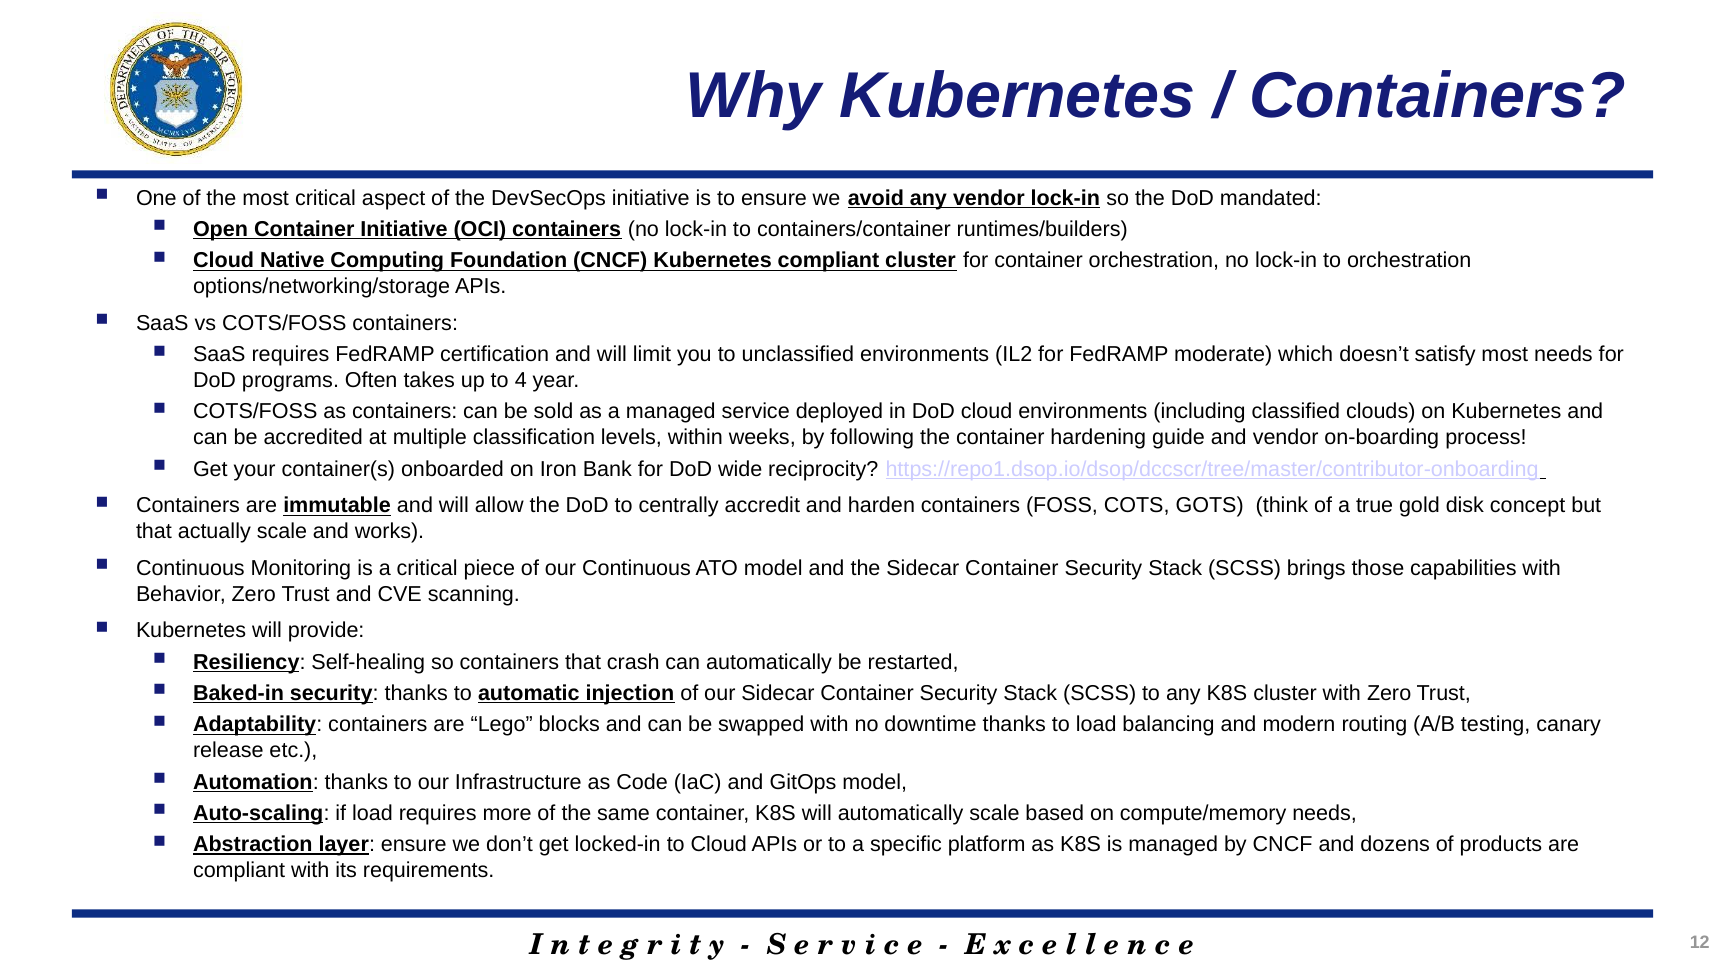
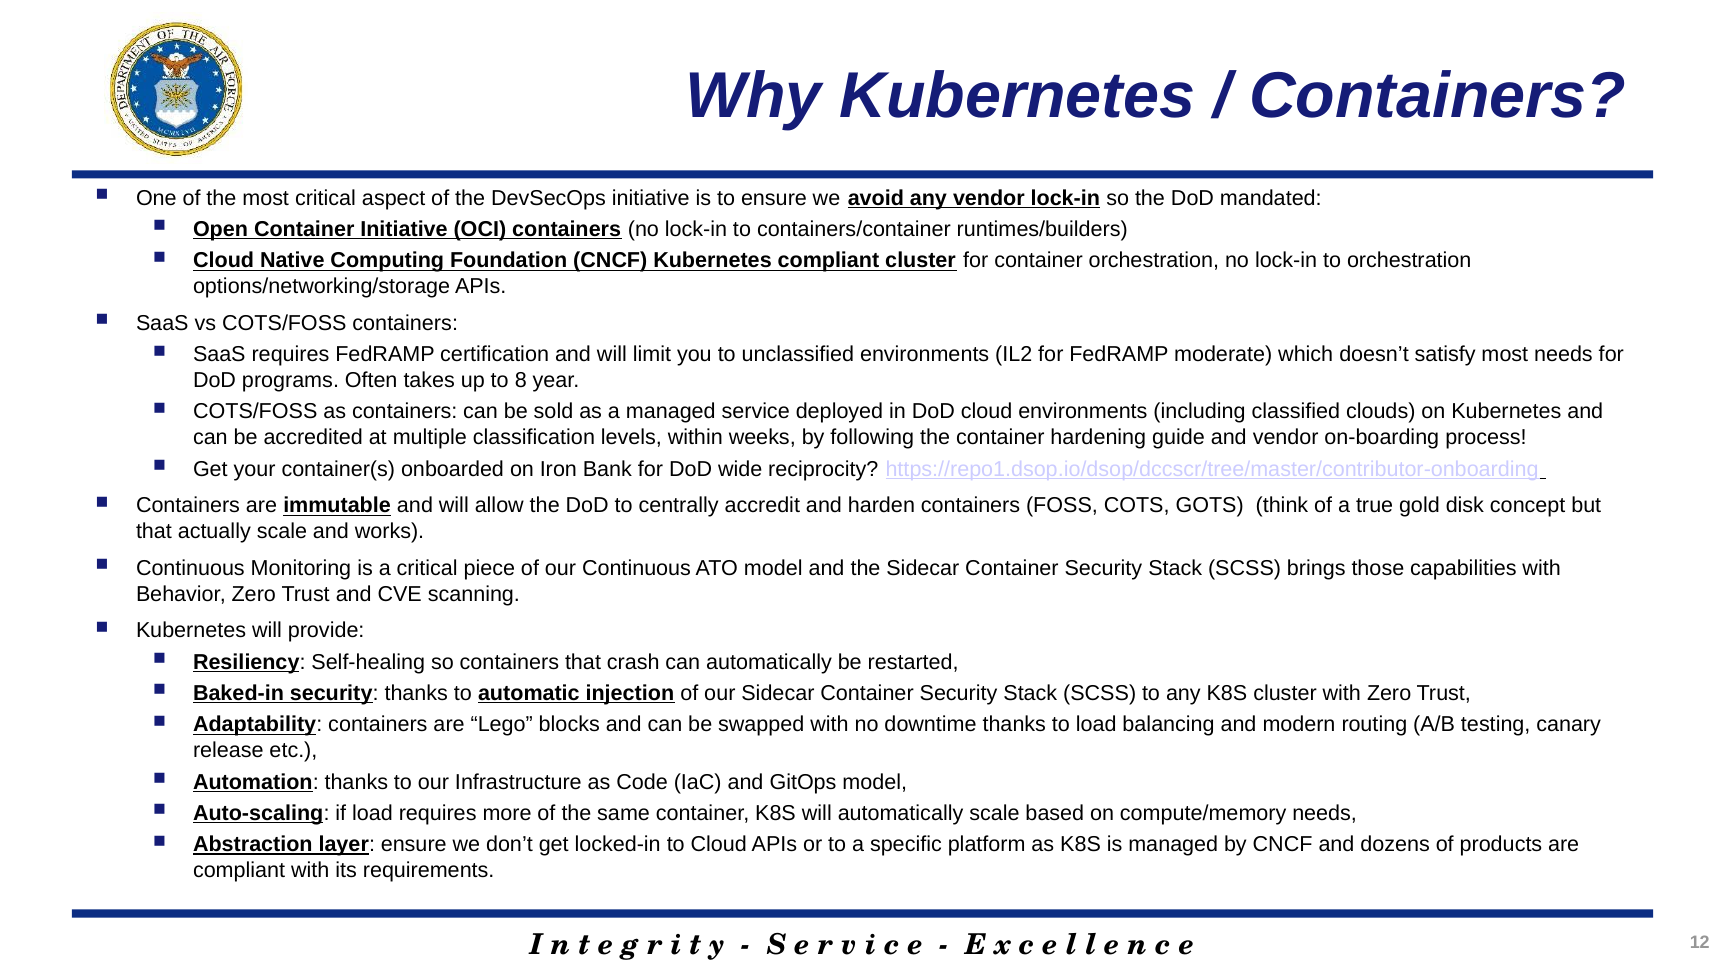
4: 4 -> 8
